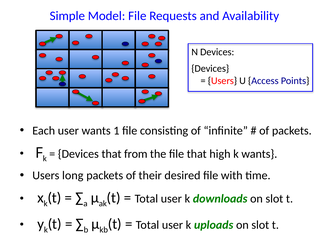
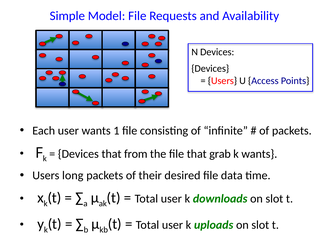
high: high -> grab
with: with -> data
